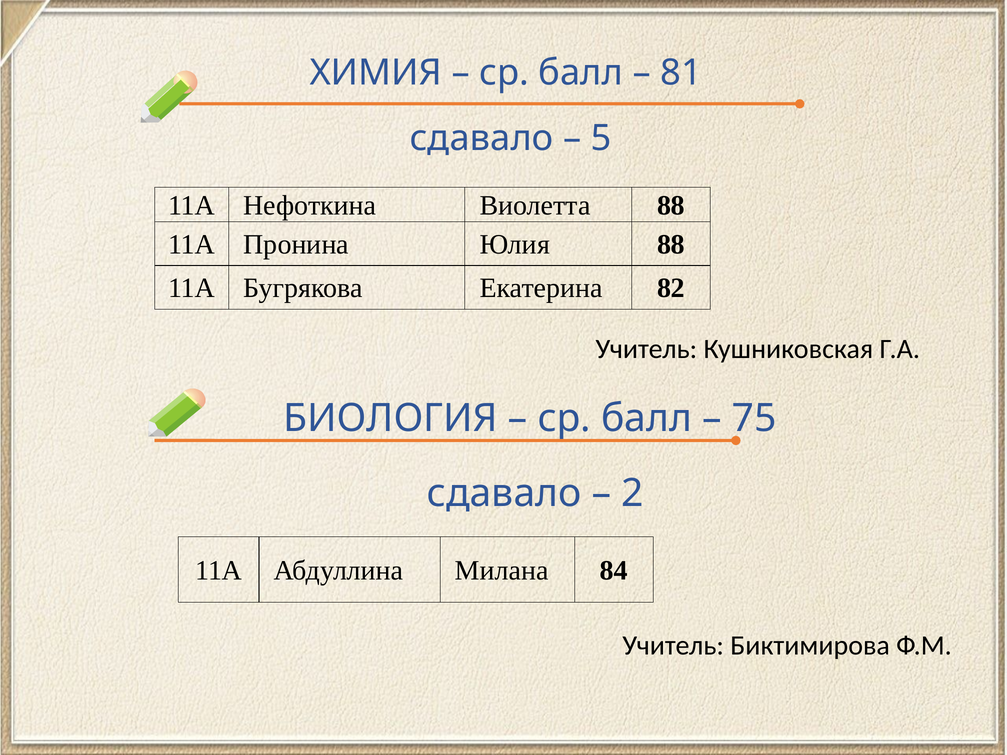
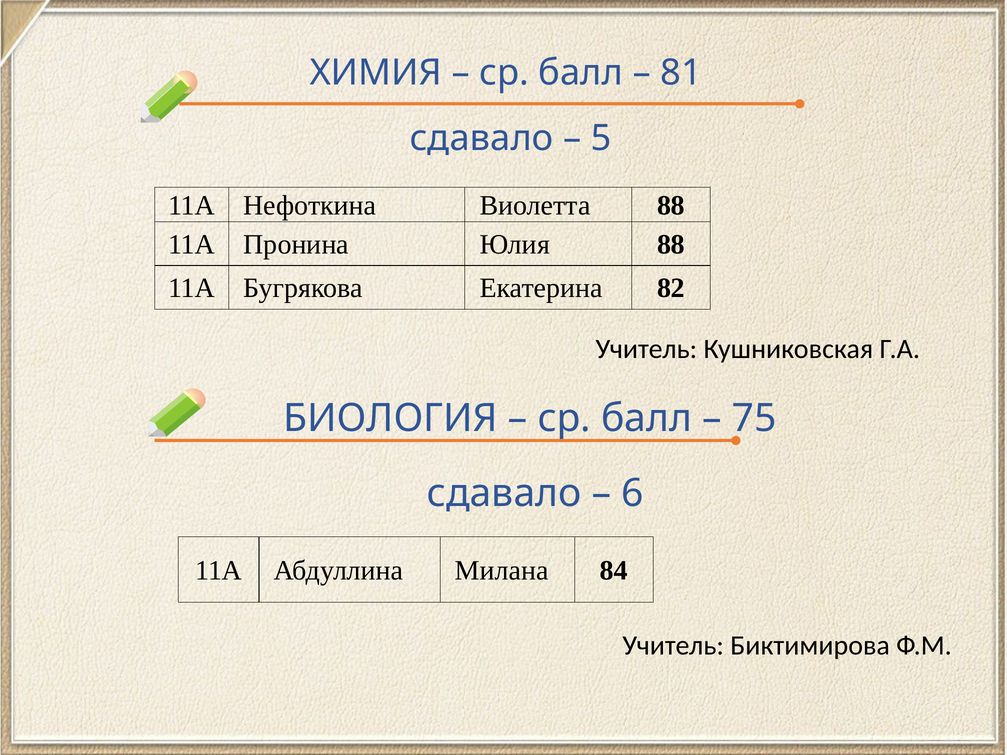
2: 2 -> 6
